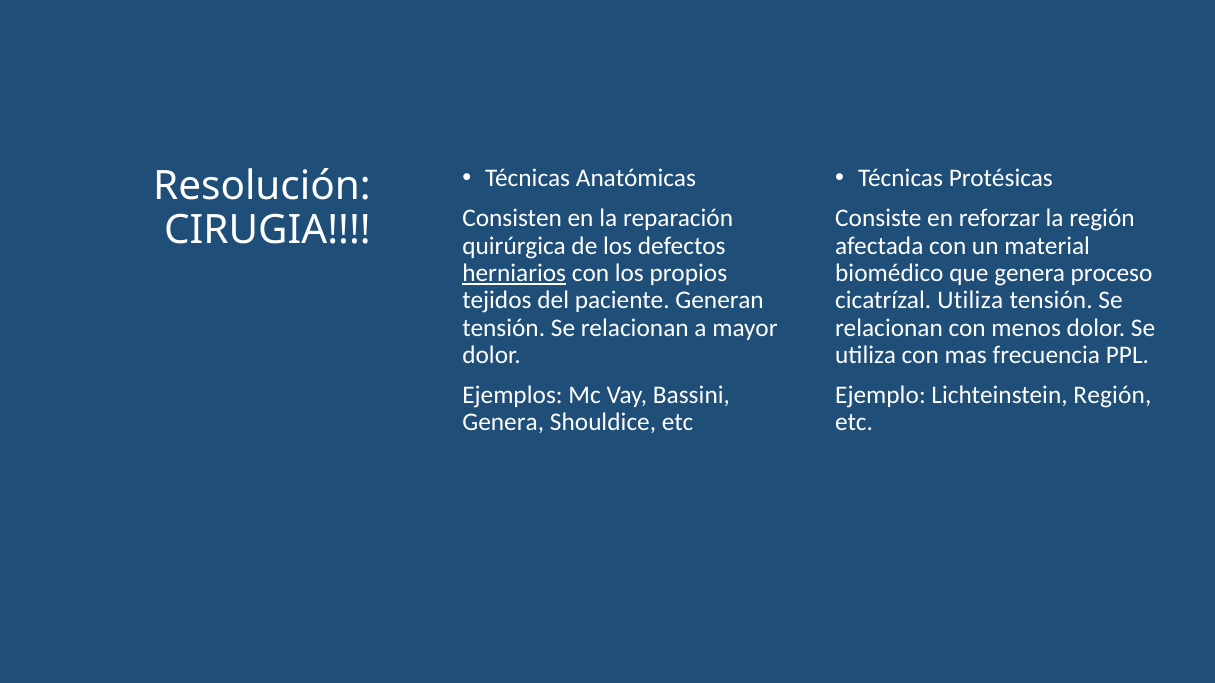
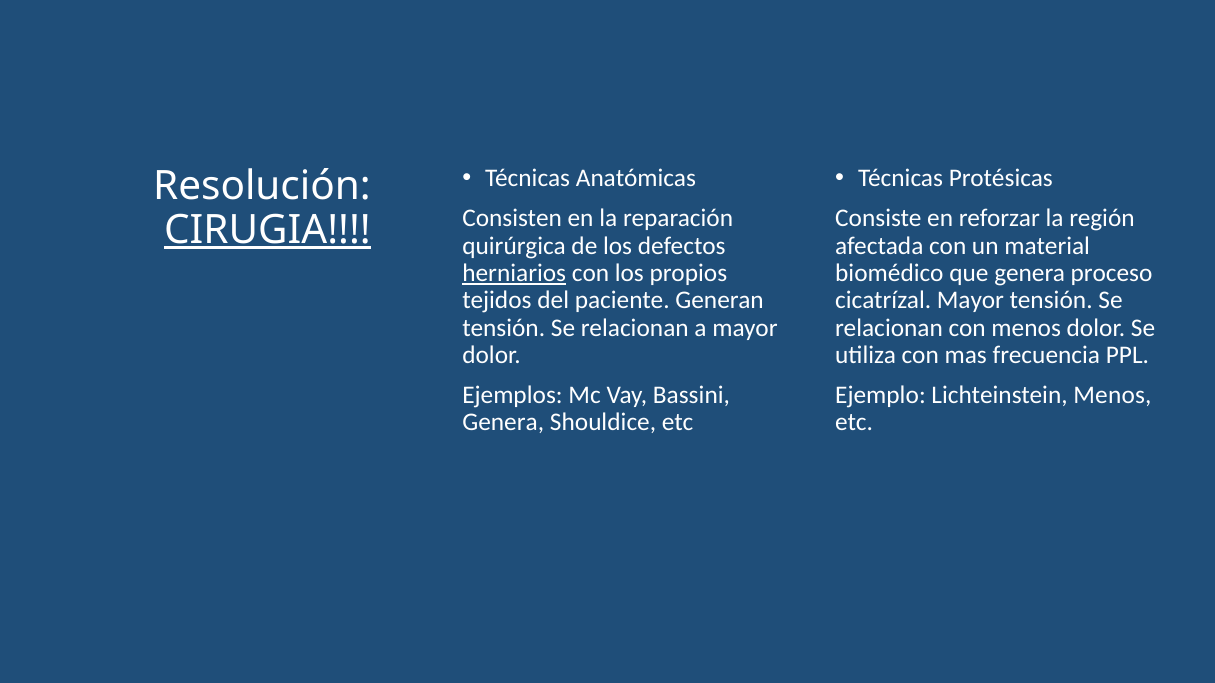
CIRUGIA underline: none -> present
cicatrízal Utiliza: Utiliza -> Mayor
Lichteinstein Región: Región -> Menos
